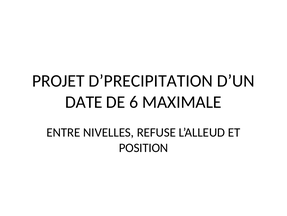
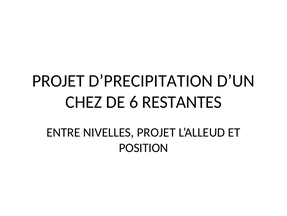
DATE: DATE -> CHEZ
MAXIMALE: MAXIMALE -> RESTANTES
NIVELLES REFUSE: REFUSE -> PROJET
